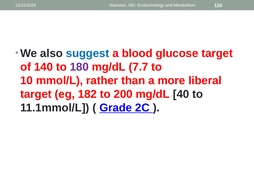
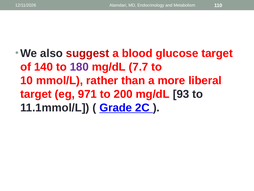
suggest colour: blue -> red
182: 182 -> 971
40: 40 -> 93
